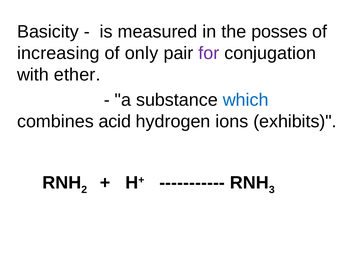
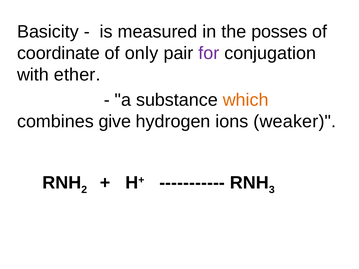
increasing: increasing -> coordinate
which colour: blue -> orange
acid: acid -> give
exhibits: exhibits -> weaker
